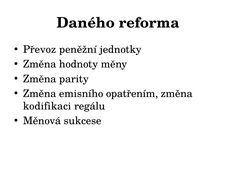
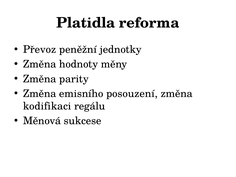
Daného: Daného -> Platidla
opatřením: opatřením -> posouzení
